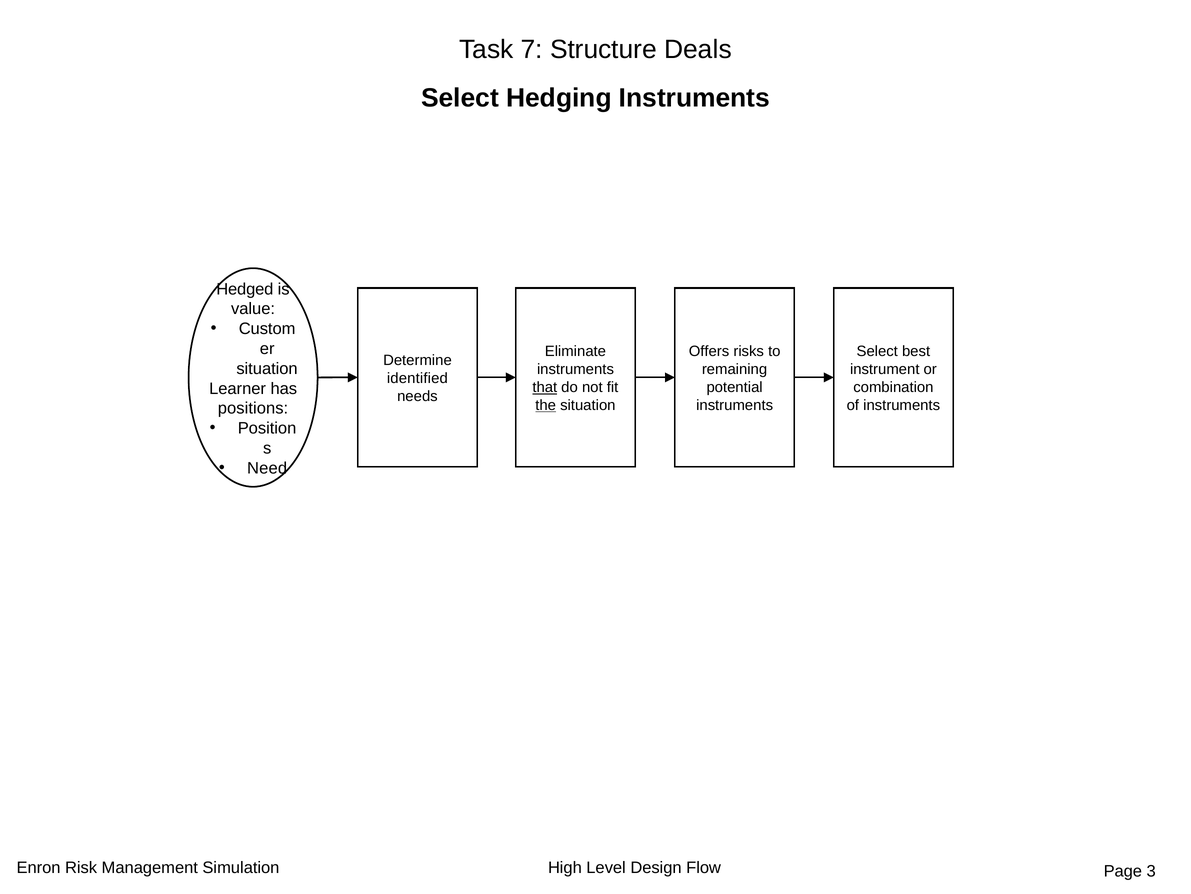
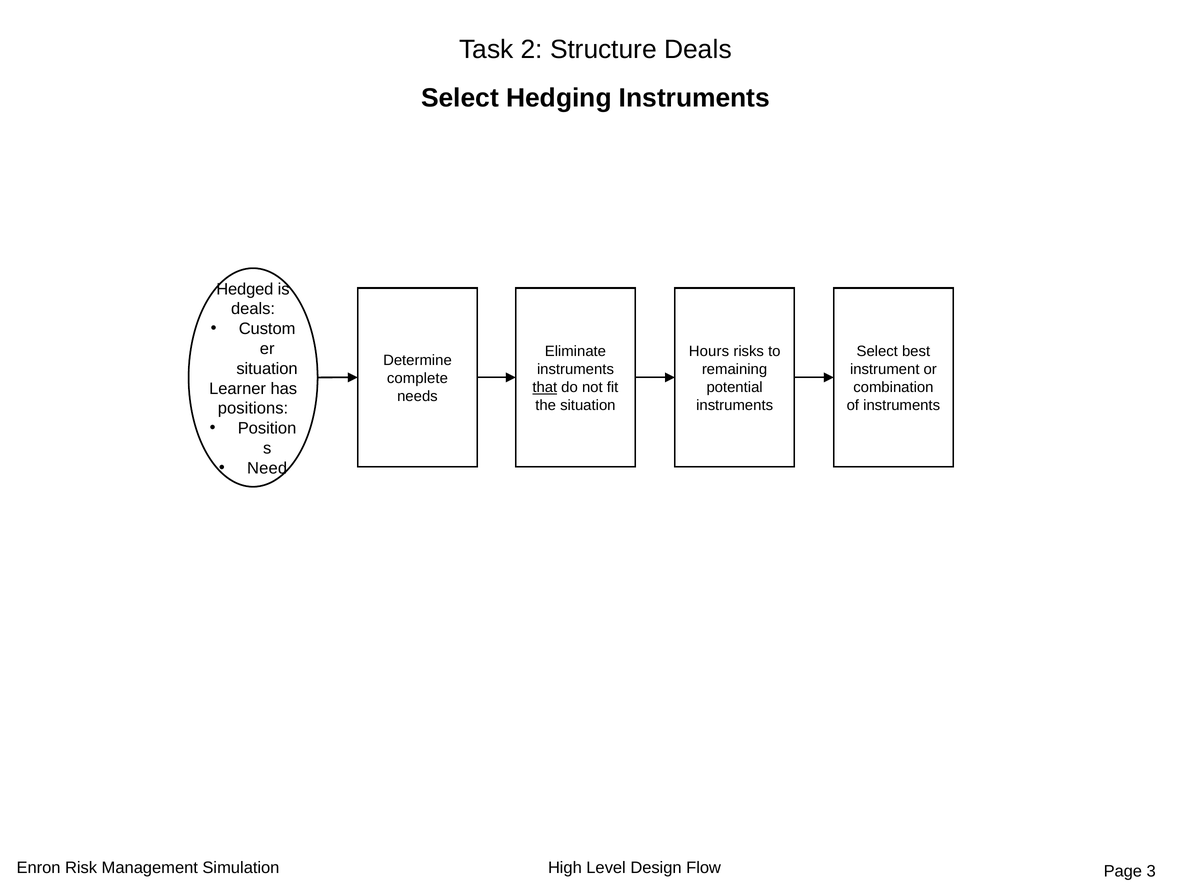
7: 7 -> 2
value at (253, 309): value -> deals
Offers: Offers -> Hours
identified: identified -> complete
the underline: present -> none
